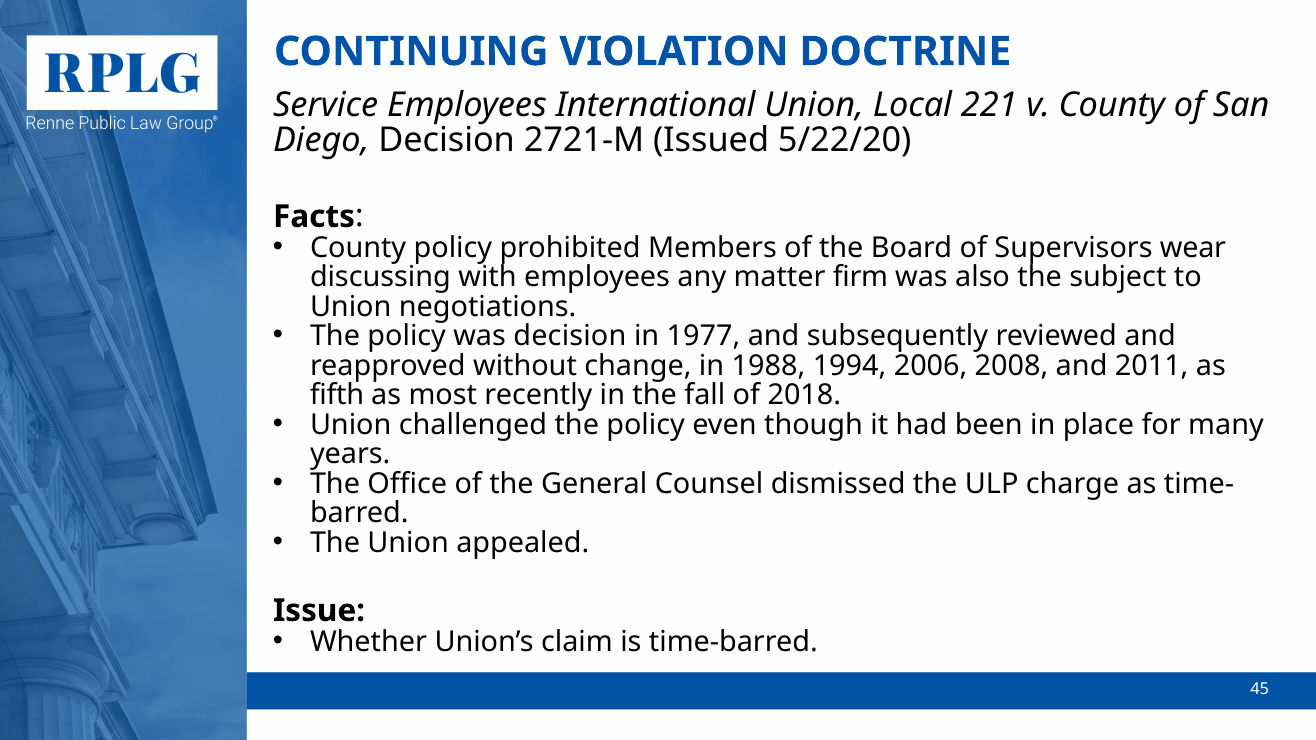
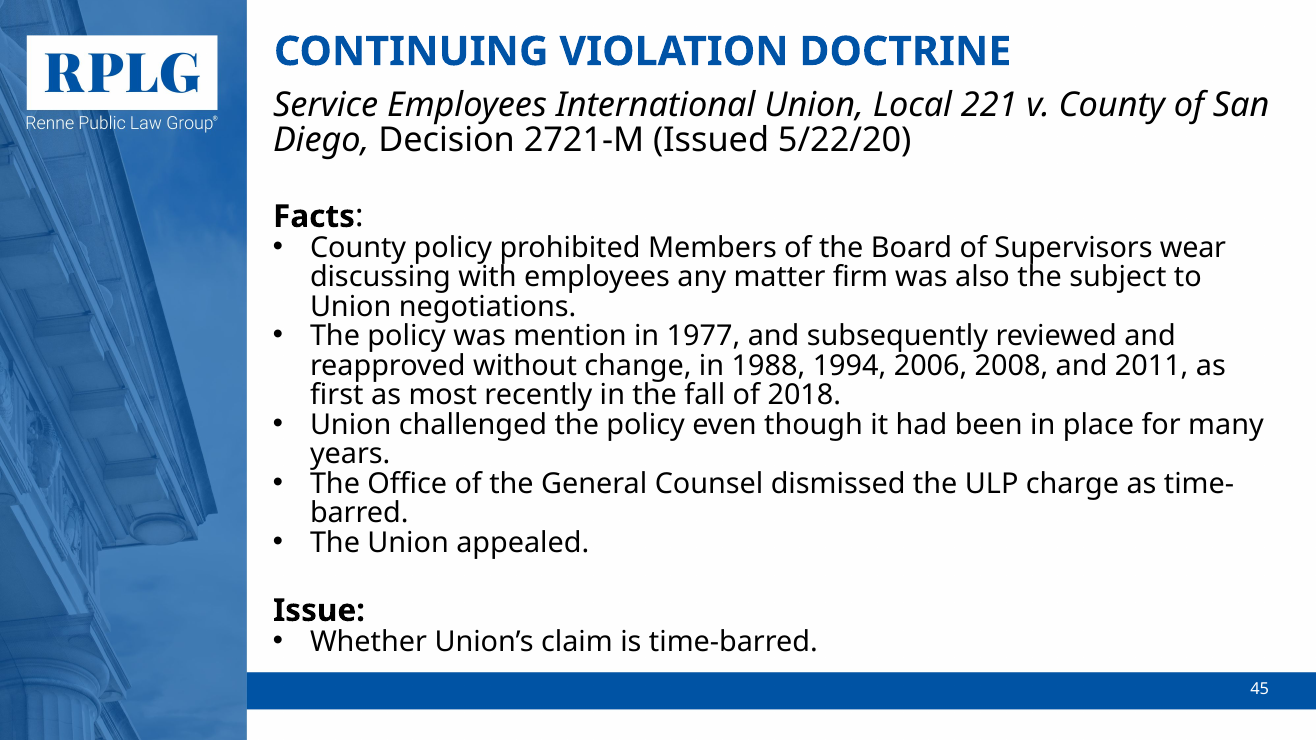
was decision: decision -> mention
fifth: fifth -> first
